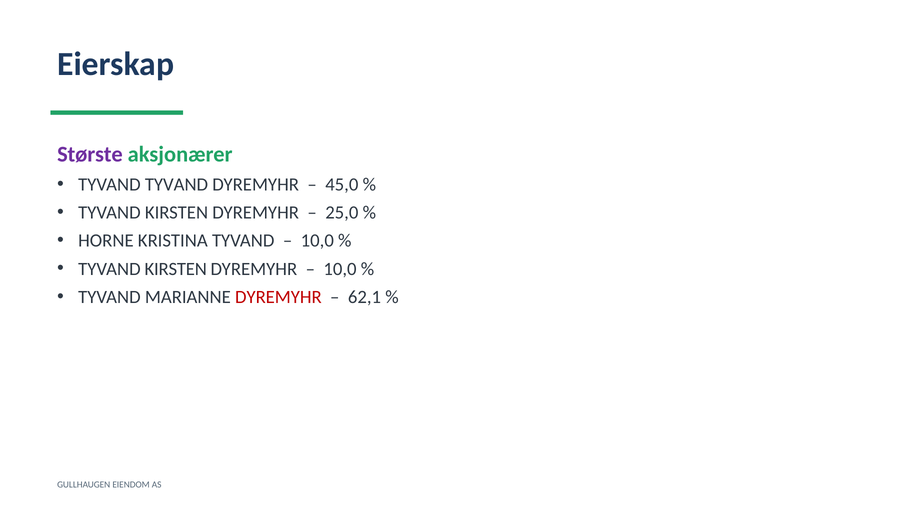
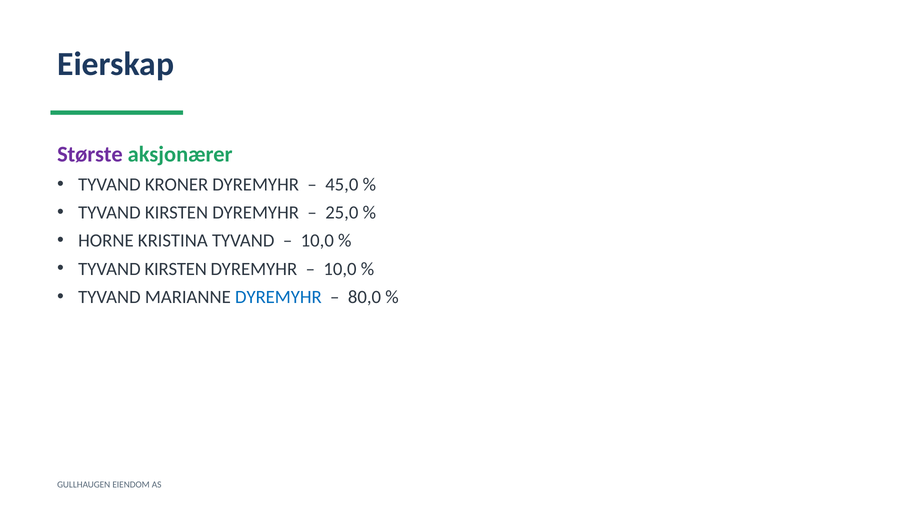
TYVAND TYVAND: TYVAND -> KRONER
DYREMYHR at (278, 297) colour: red -> blue
62,1: 62,1 -> 80,0
